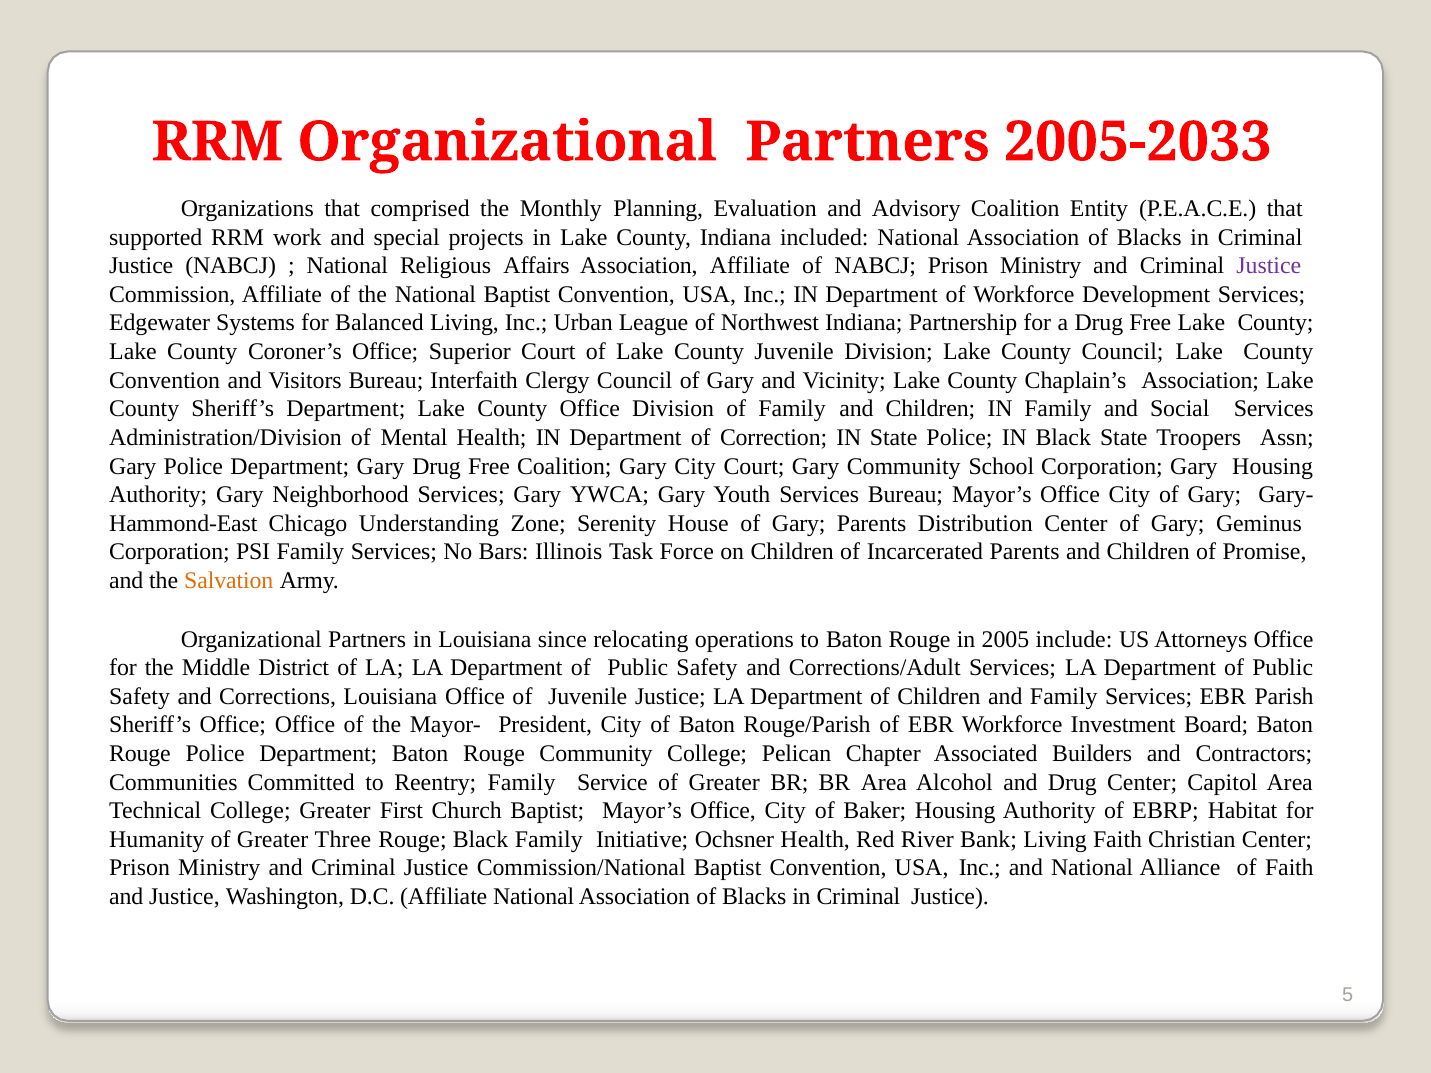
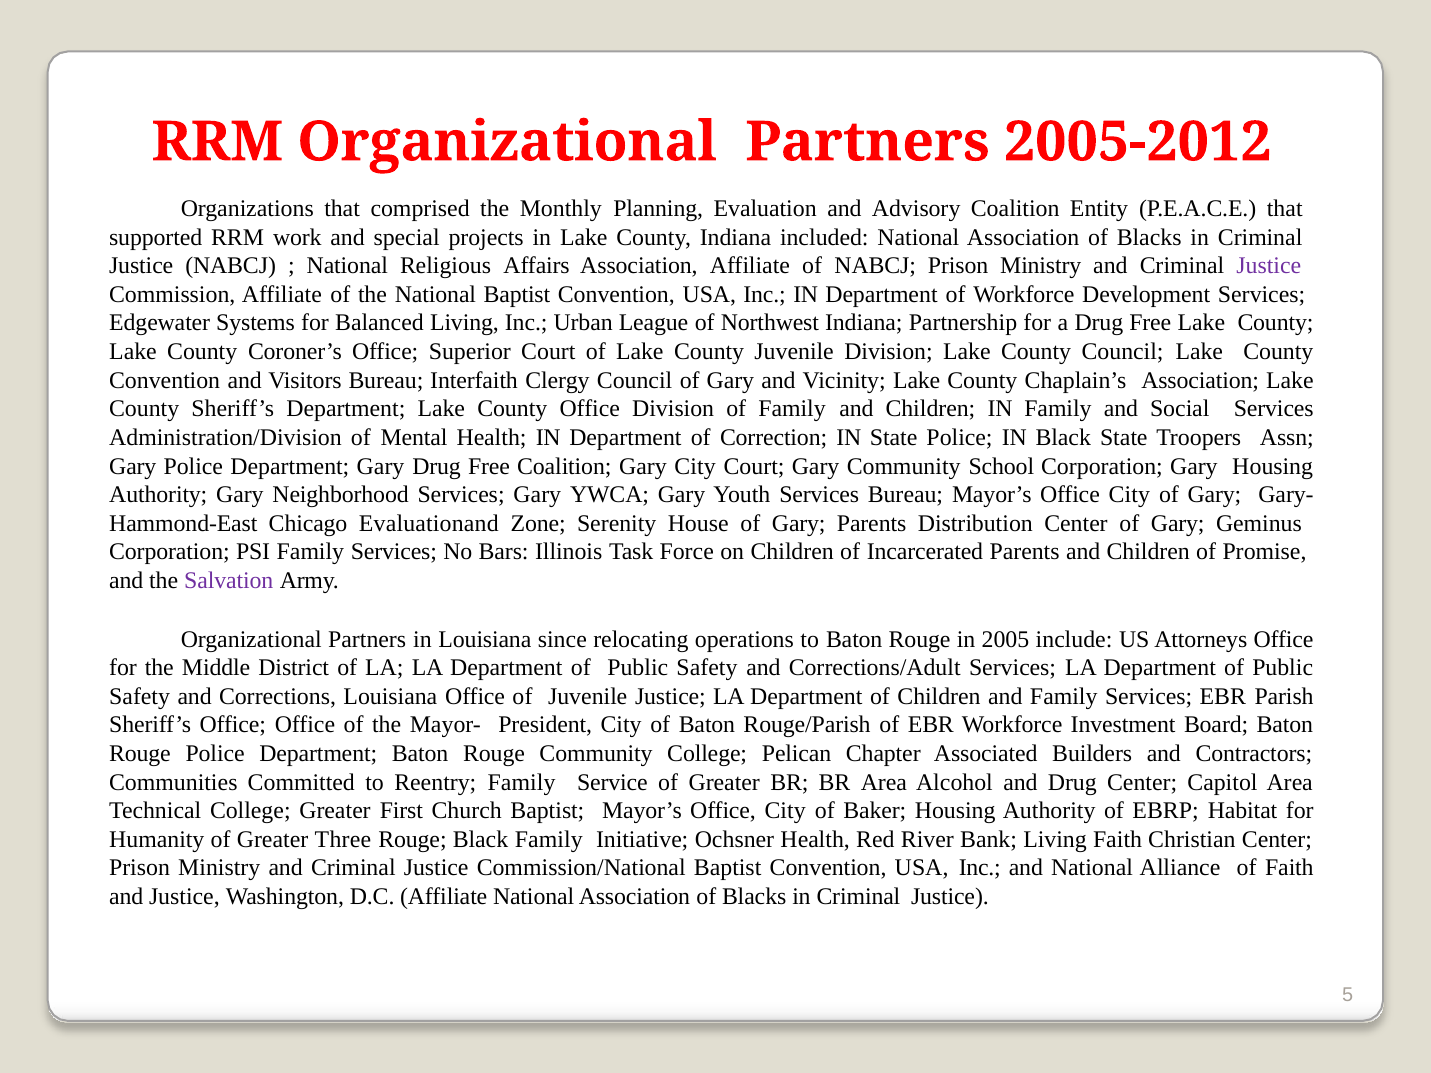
2005-2033: 2005-2033 -> 2005-2012
Understanding: Understanding -> Evaluationand
Salvation colour: orange -> purple
